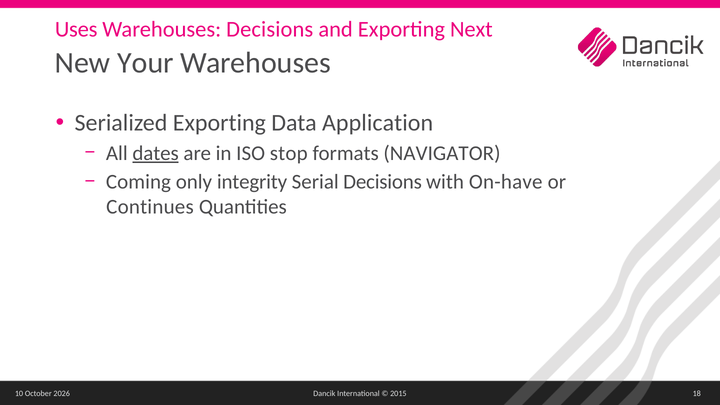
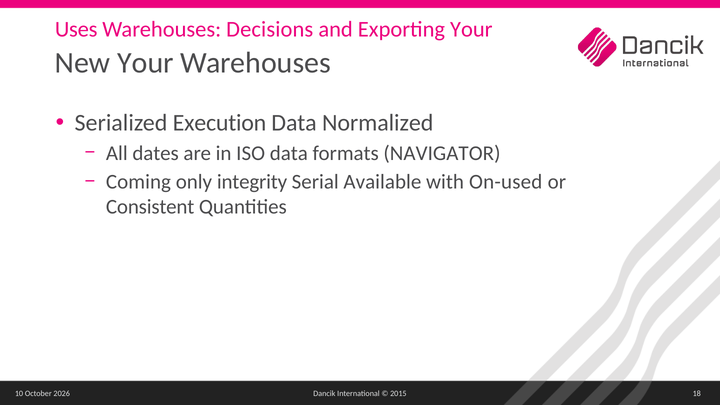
Exporting Next: Next -> Your
Serialized Exporting: Exporting -> Execution
Application: Application -> Normalized
dates underline: present -> none
ISO stop: stop -> data
Serial Decisions: Decisions -> Available
On-have: On-have -> On-used
Continues: Continues -> Consistent
